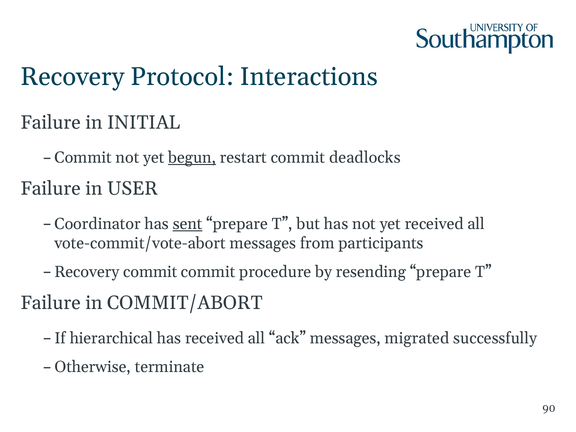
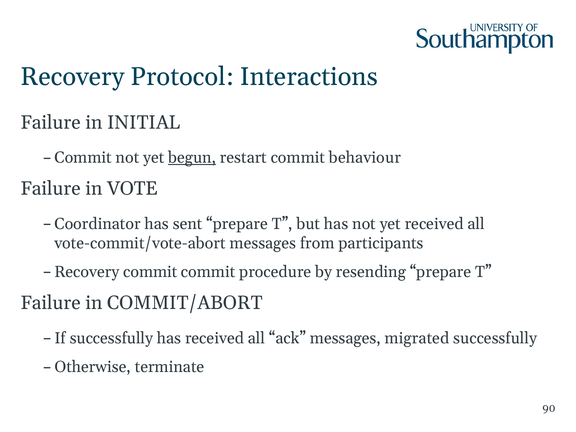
deadlocks: deadlocks -> behaviour
USER: USER -> VOTE
sent underline: present -> none
If hierarchical: hierarchical -> successfully
